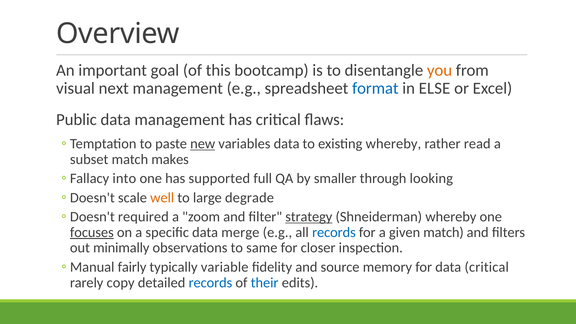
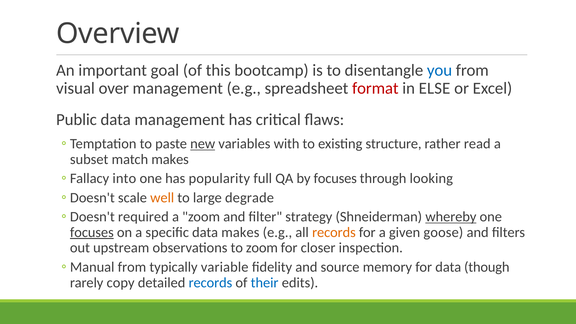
you colour: orange -> blue
next: next -> over
format colour: blue -> red
variables data: data -> with
existing whereby: whereby -> structure
supported: supported -> popularity
by smaller: smaller -> focuses
strategy underline: present -> none
whereby at (451, 217) underline: none -> present
data merge: merge -> makes
records at (334, 232) colour: blue -> orange
given match: match -> goose
minimally: minimally -> upstream
to same: same -> zoom
fairly at (132, 267): fairly -> from
data critical: critical -> though
